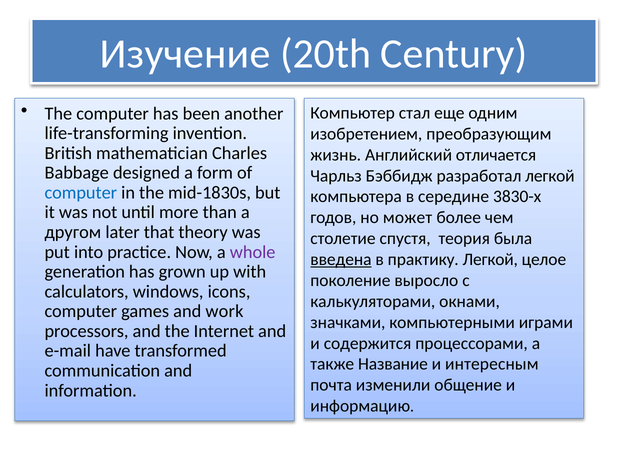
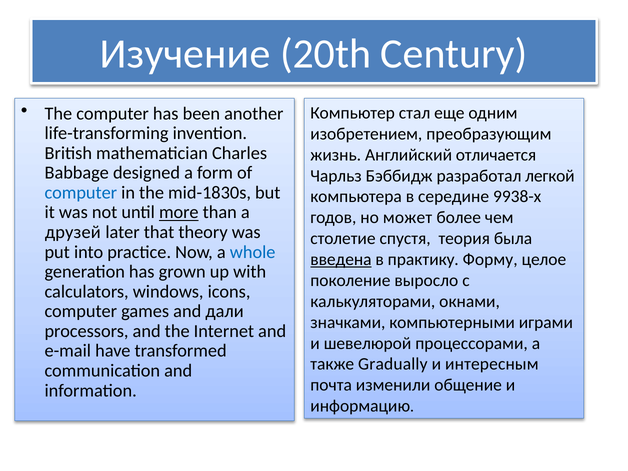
3830-х: 3830-х -> 9938-х
more underline: none -> present
другом: другом -> друзей
whole colour: purple -> blue
практику Легкой: Легкой -> Форму
work: work -> дали
содержится: содержится -> шевелюрой
Название: Название -> Gradually
